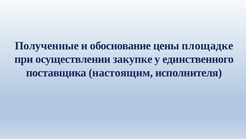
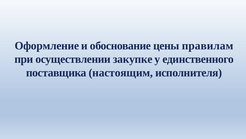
Полученные: Полученные -> Оформление
площадке: площадке -> правилам
